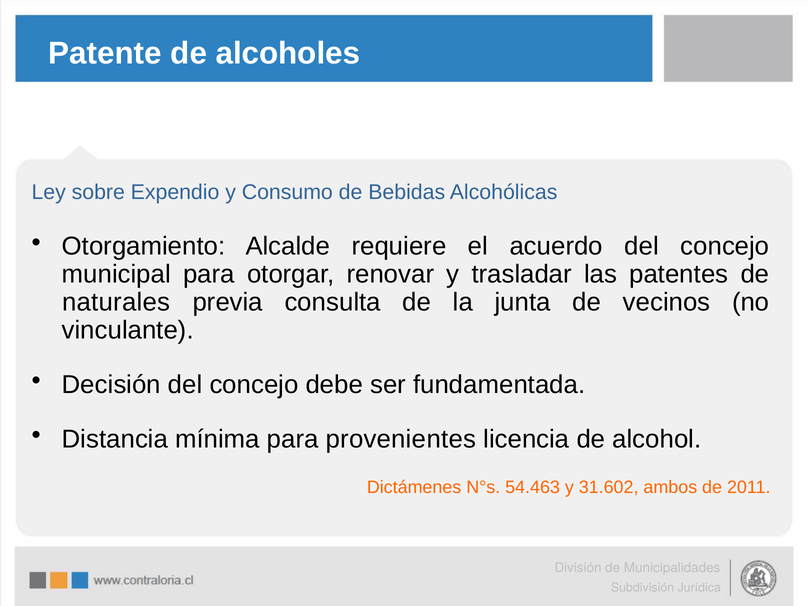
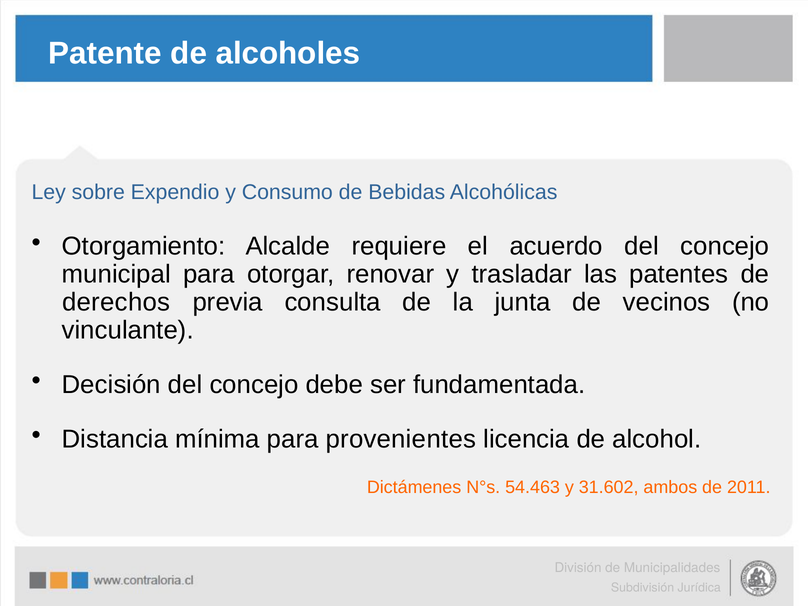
naturales: naturales -> derechos
